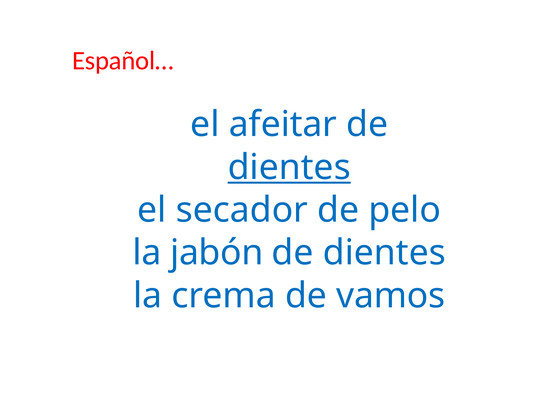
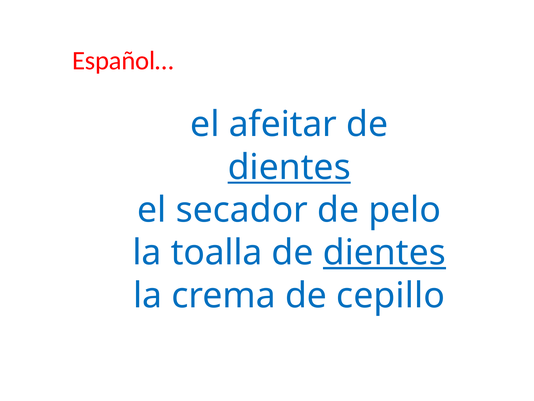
jabón: jabón -> toalla
dientes at (384, 253) underline: none -> present
vamos: vamos -> cepillo
